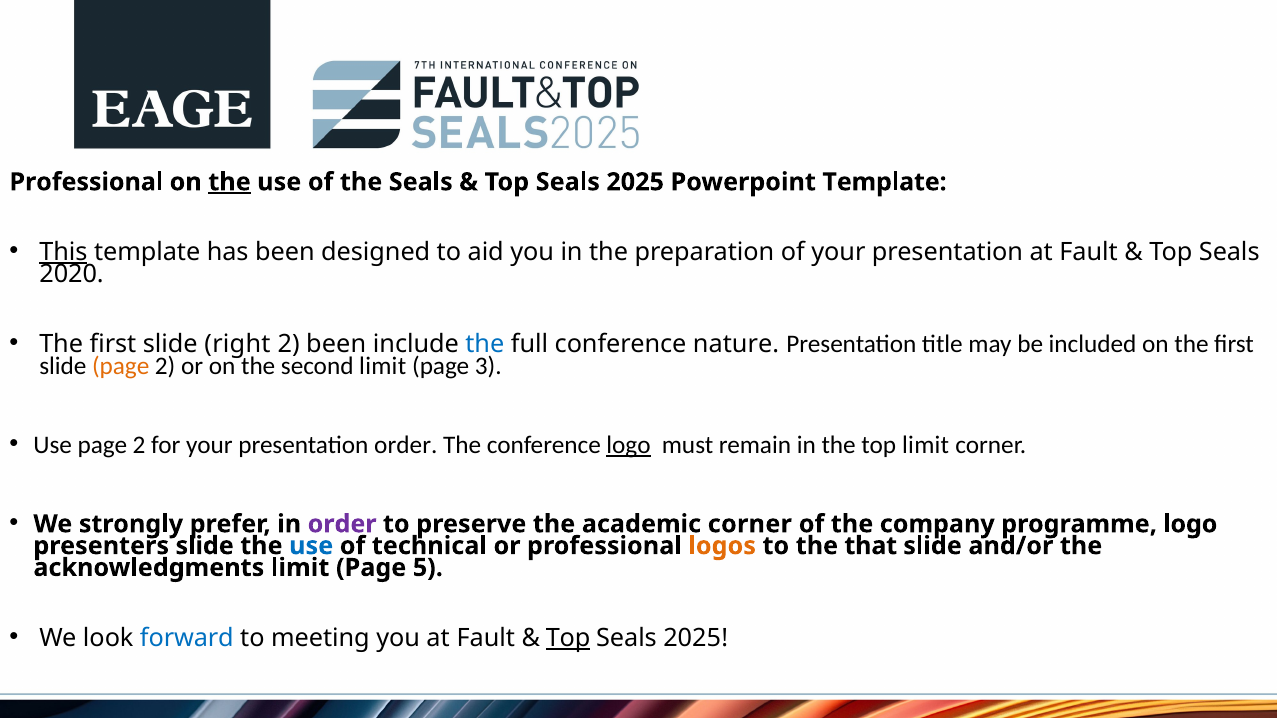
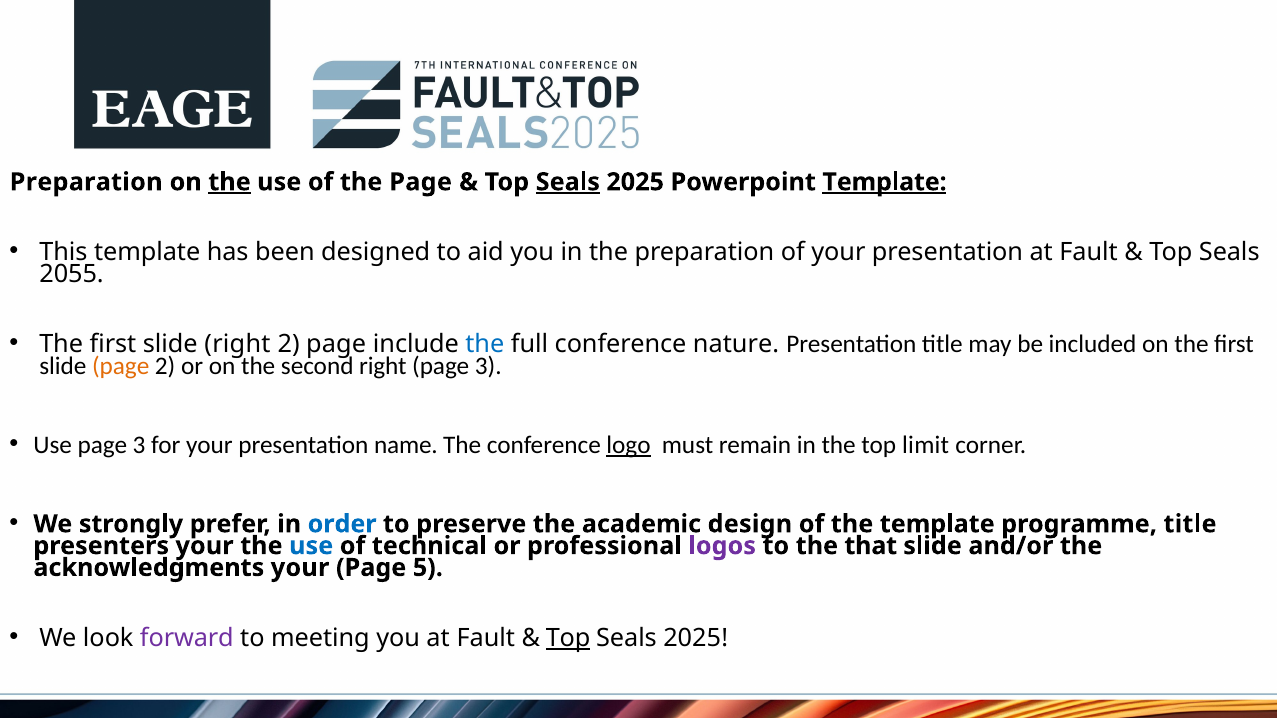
Professional at (86, 182): Professional -> Preparation
the Seals: Seals -> Page
Seals at (568, 182) underline: none -> present
Template at (885, 182) underline: none -> present
This underline: present -> none
2020: 2020 -> 2055
2 been: been -> page
second limit: limit -> right
Use page 2: 2 -> 3
presentation order: order -> name
order at (342, 524) colour: purple -> blue
academic corner: corner -> design
the company: company -> template
programme logo: logo -> title
presenters slide: slide -> your
logos colour: orange -> purple
acknowledgments limit: limit -> your
forward colour: blue -> purple
